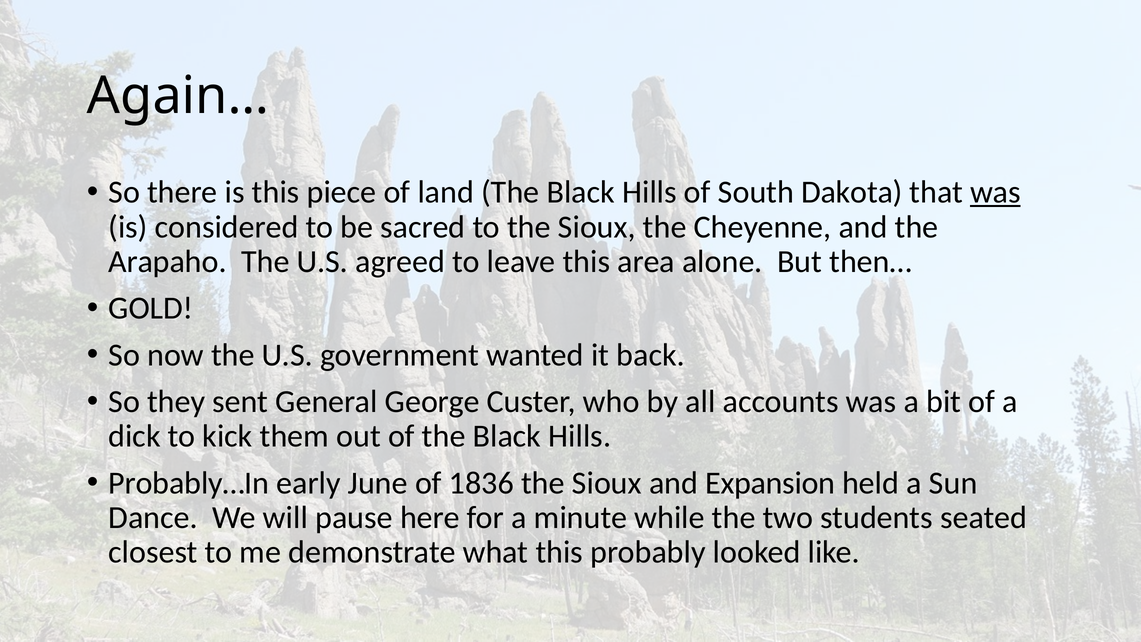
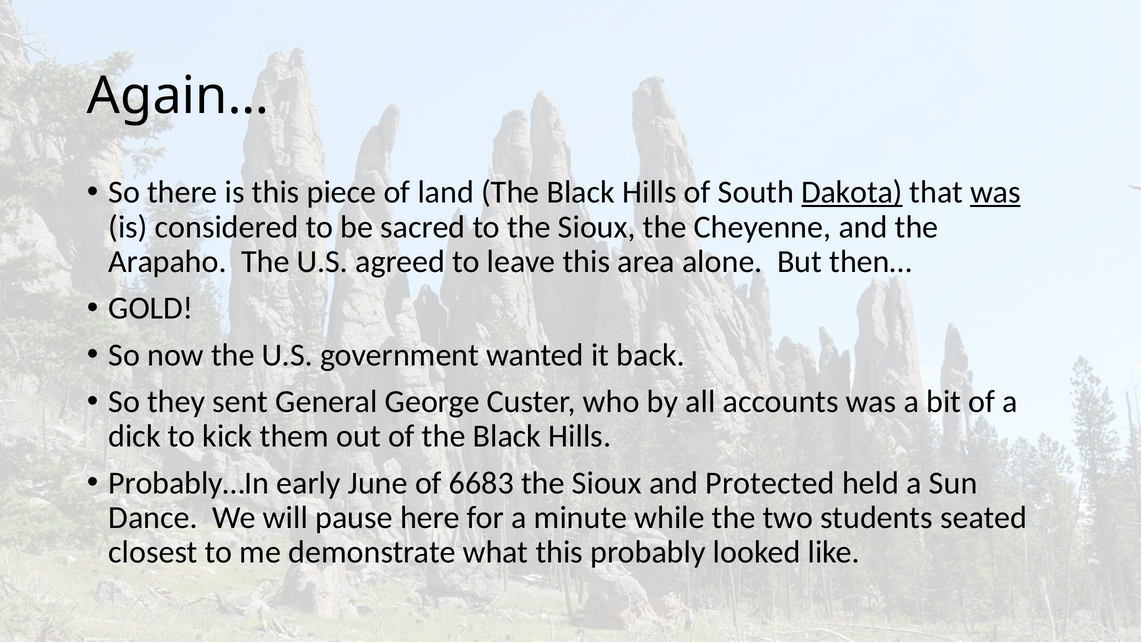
Dakota underline: none -> present
1836: 1836 -> 6683
Expansion: Expansion -> Protected
